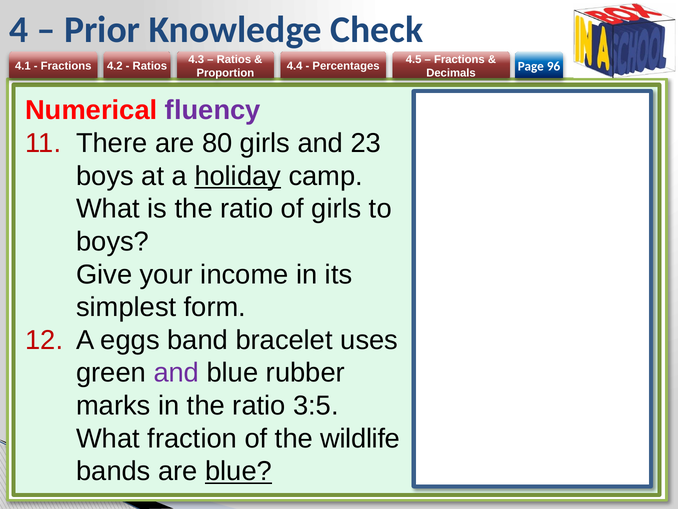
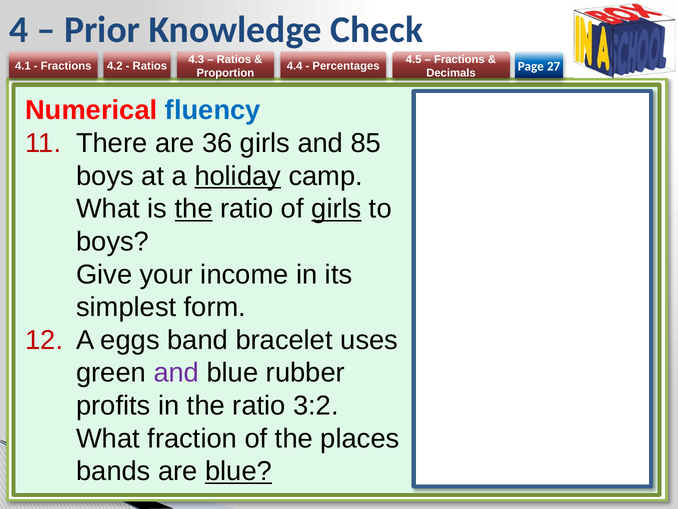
96: 96 -> 27
fluency colour: purple -> blue
80: 80 -> 36
23: 23 -> 85
the at (194, 209) underline: none -> present
girls at (336, 209) underline: none -> present
marks: marks -> profits
3:5: 3:5 -> 3:2
wildlife: wildlife -> places
